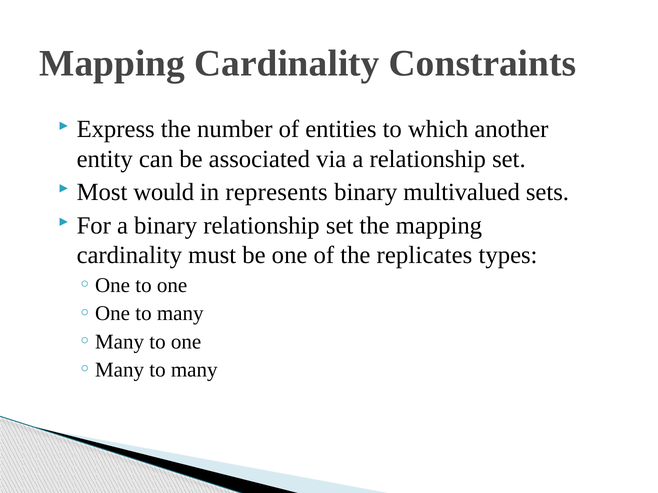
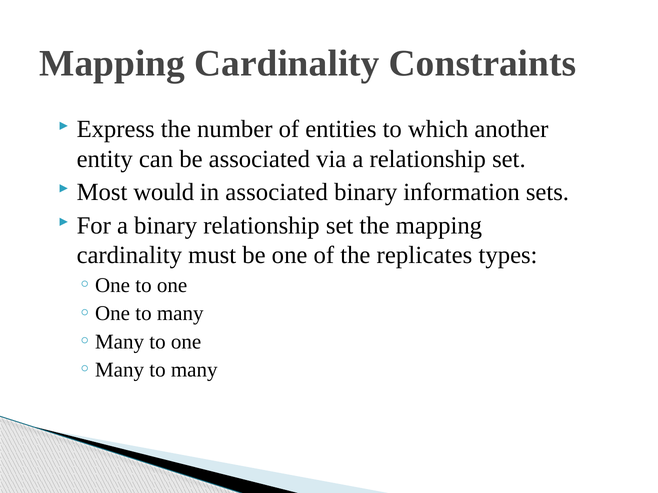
in represents: represents -> associated
multivalued: multivalued -> information
